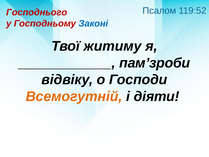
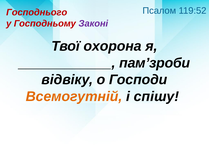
Законі colour: blue -> purple
житиму: житиму -> охорона
діяти: діяти -> спішу
